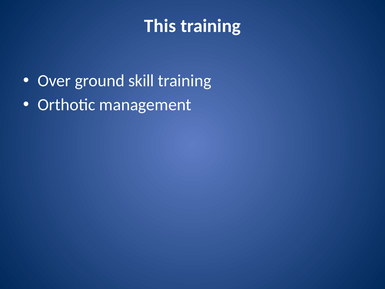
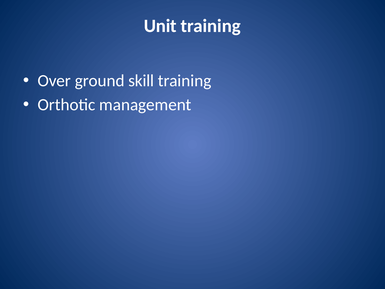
This: This -> Unit
